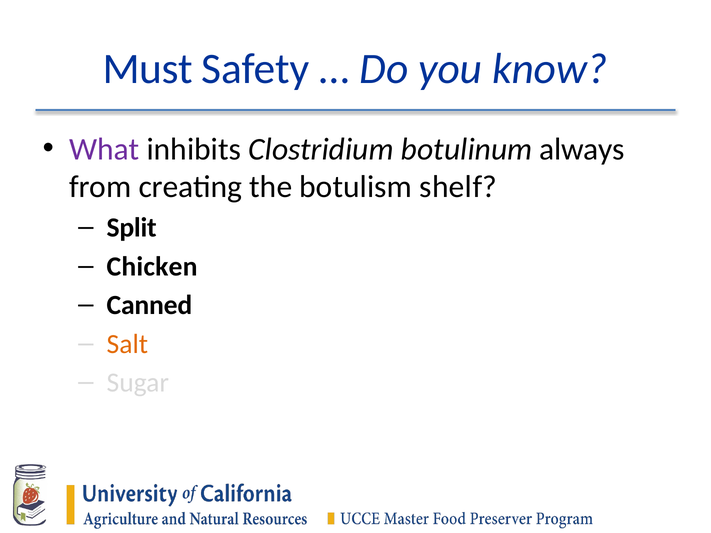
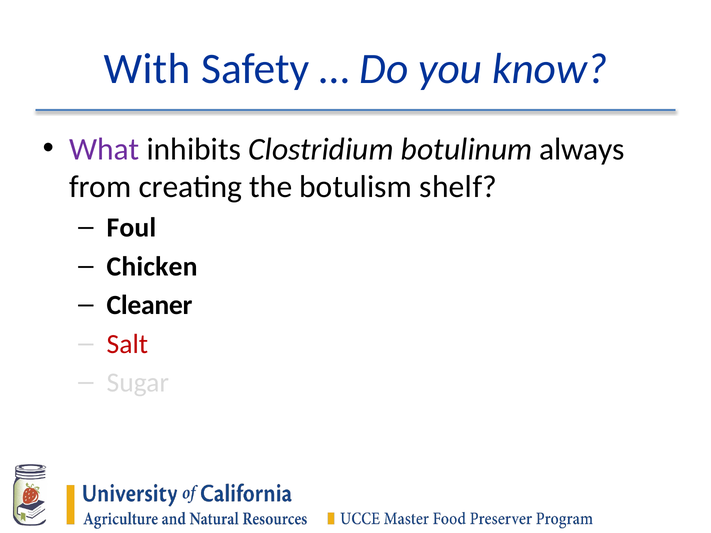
Must: Must -> With
Split: Split -> Foul
Canned: Canned -> Cleaner
Salt colour: orange -> red
